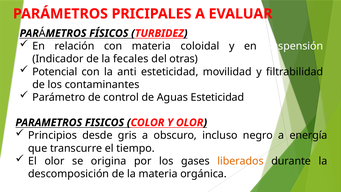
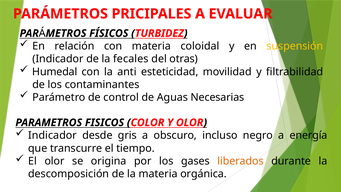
suspensión colour: white -> yellow
Potencial: Potencial -> Humedal
Aguas Esteticidad: Esteticidad -> Necesarias
Principios at (53, 135): Principios -> Indicador
